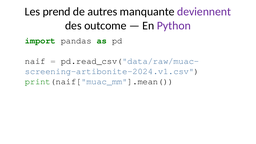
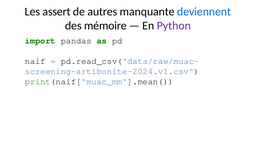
prend: prend -> assert
deviennent colour: purple -> blue
outcome: outcome -> mémoire
